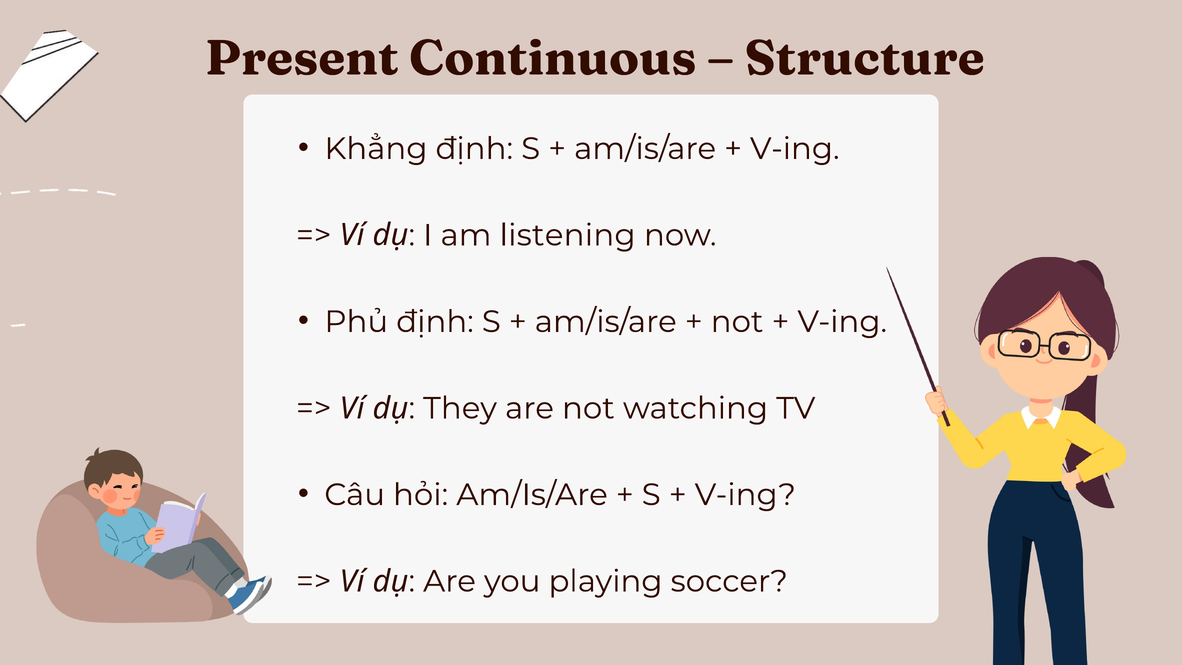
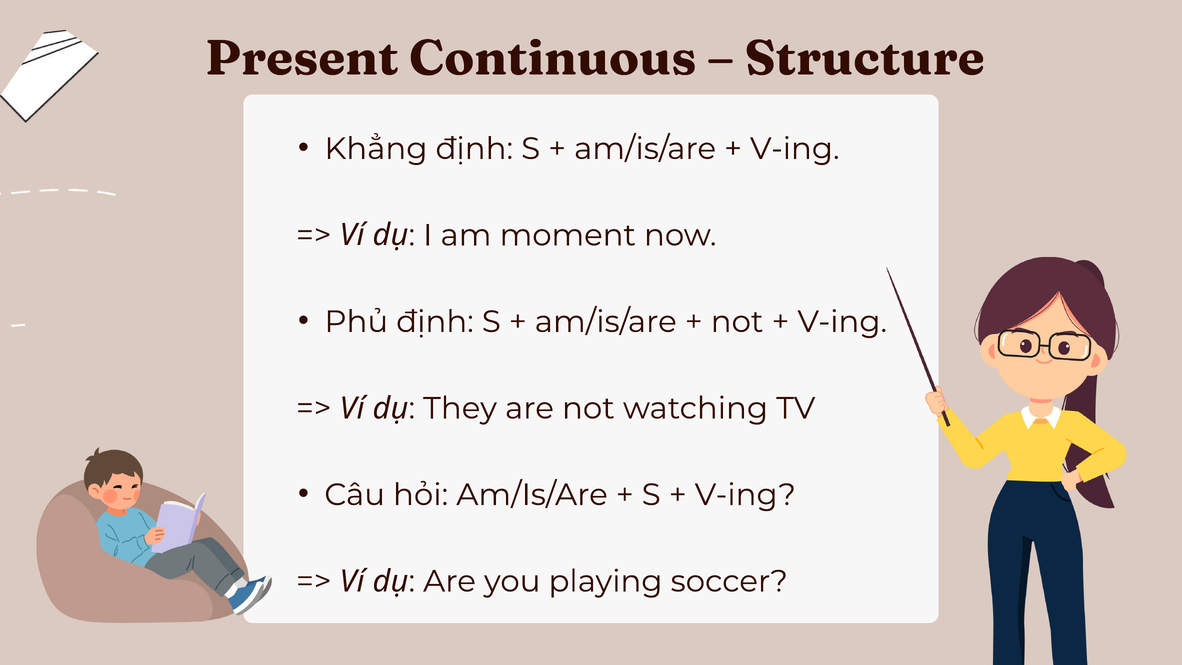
listening: listening -> moment
